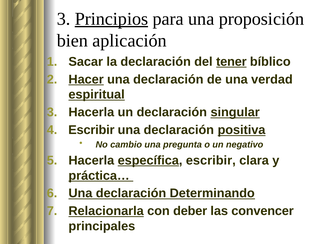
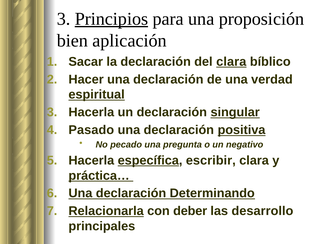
del tener: tener -> clara
Hacer underline: present -> none
Escribir at (91, 130): Escribir -> Pasado
cambio: cambio -> pecado
convencer: convencer -> desarrollo
